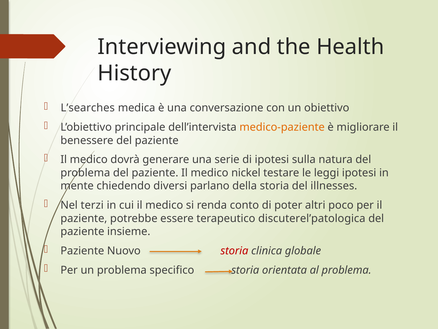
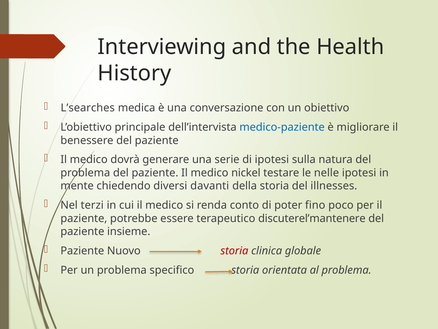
medico-paziente colour: orange -> blue
leggi: leggi -> nelle
parlano: parlano -> davanti
altri: altri -> fino
discuterel’patologica: discuterel’patologica -> discuterel’mantenere
